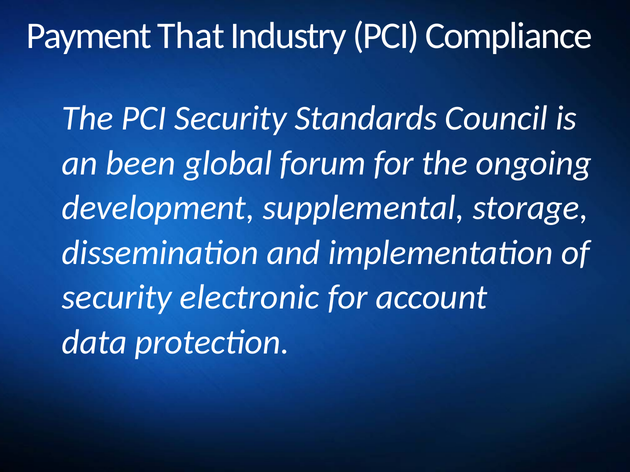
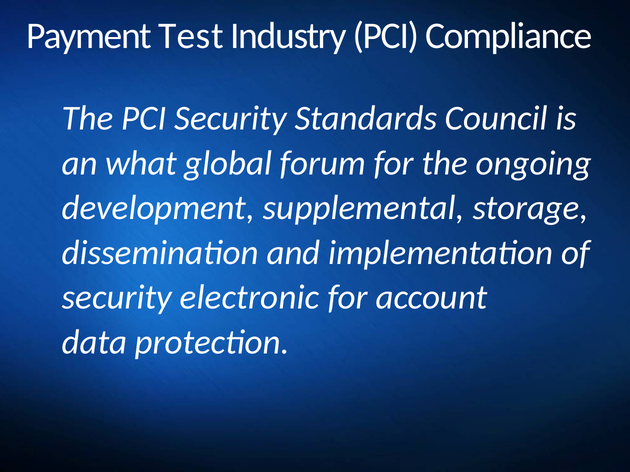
That: That -> Test
been: been -> what
